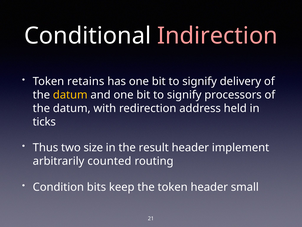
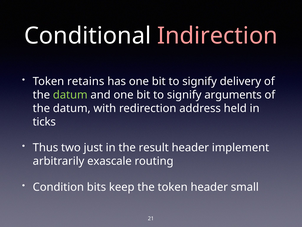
datum at (70, 95) colour: yellow -> light green
processors: processors -> arguments
size: size -> just
counted: counted -> exascale
